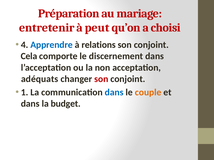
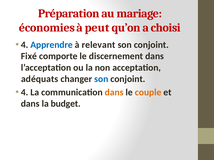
entretenir: entretenir -> économies
relations: relations -> relevant
Cela: Cela -> Fixé
son at (101, 79) colour: red -> blue
1 at (25, 93): 1 -> 4
dans at (114, 93) colour: blue -> orange
